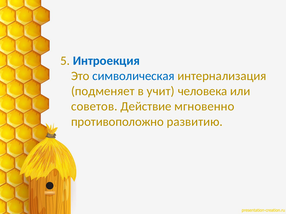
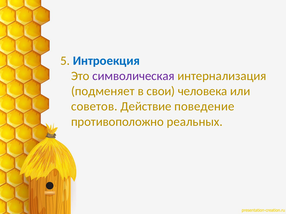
символическая colour: blue -> purple
учит: учит -> свои
мгновенно: мгновенно -> поведение
развитию: развитию -> реальных
